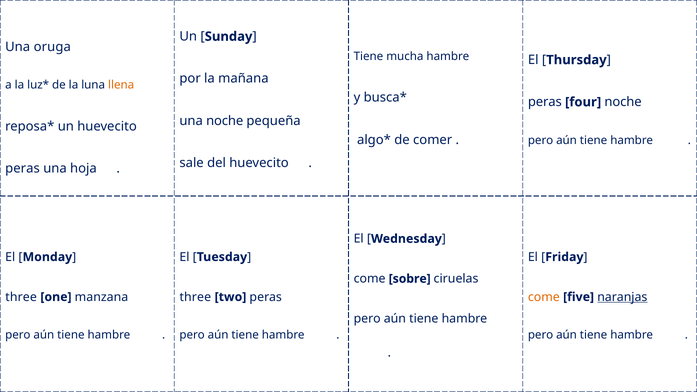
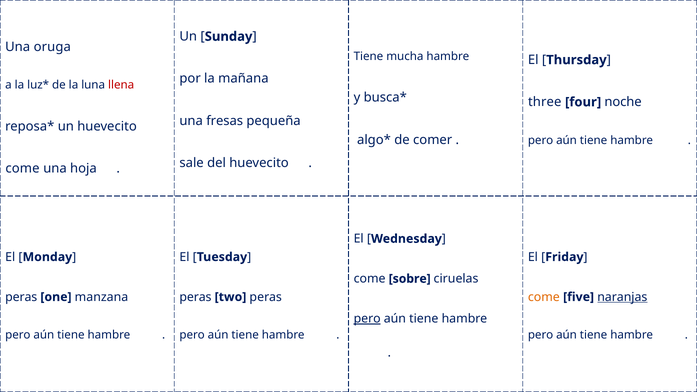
llena colour: orange -> red
peras at (545, 102): peras -> three
una noche: noche -> fresas
peras at (23, 168): peras -> come
three at (21, 297): three -> peras
three at (195, 297): three -> peras
pero at (367, 319) underline: none -> present
